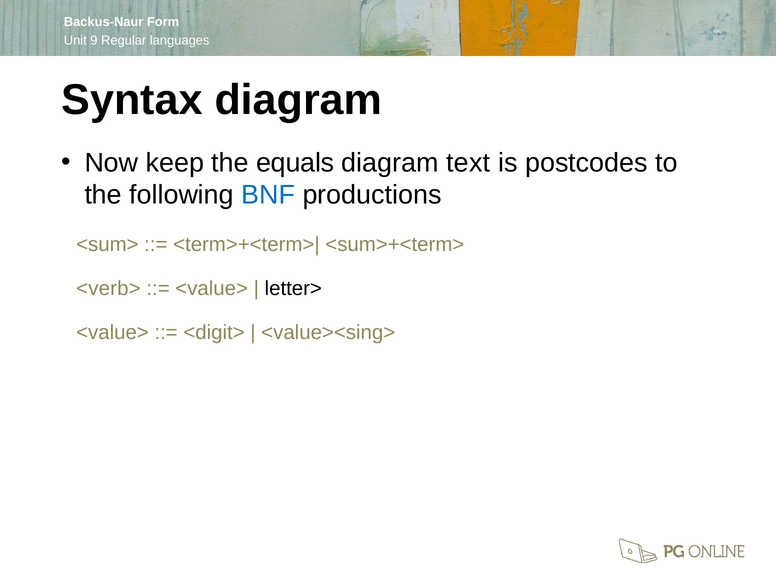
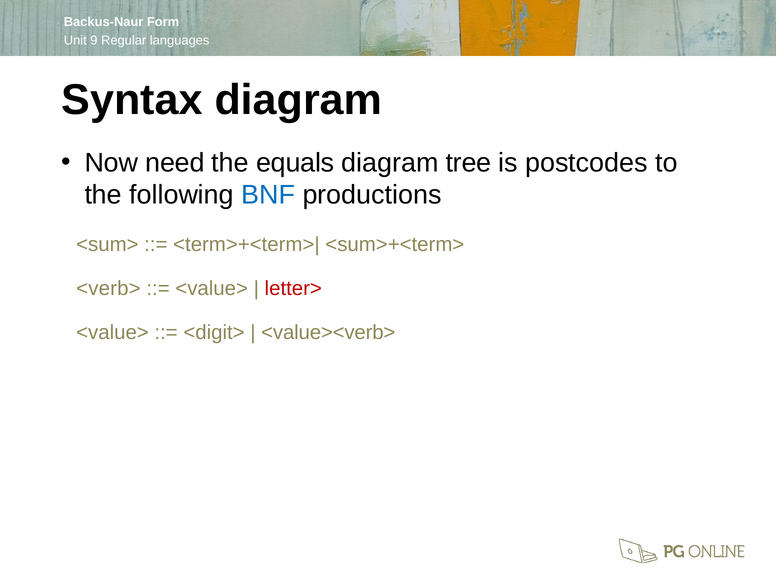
keep: keep -> need
text: text -> tree
letter> colour: black -> red
<value><sing>: <value><sing> -> <value><verb>
